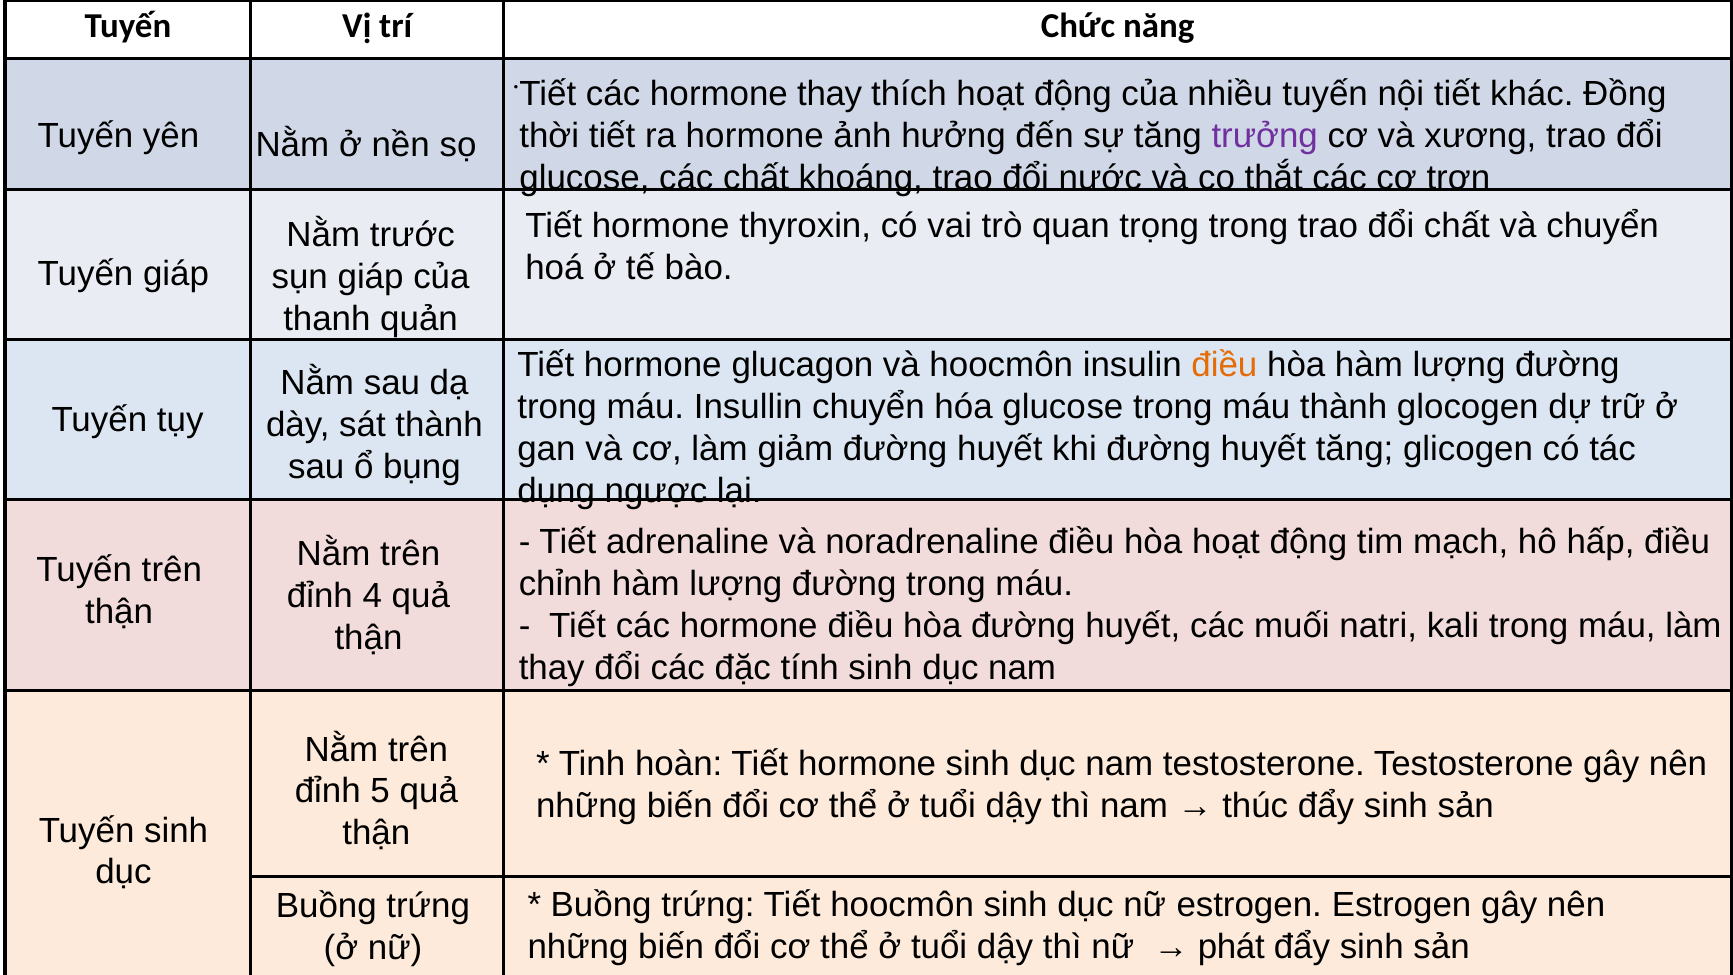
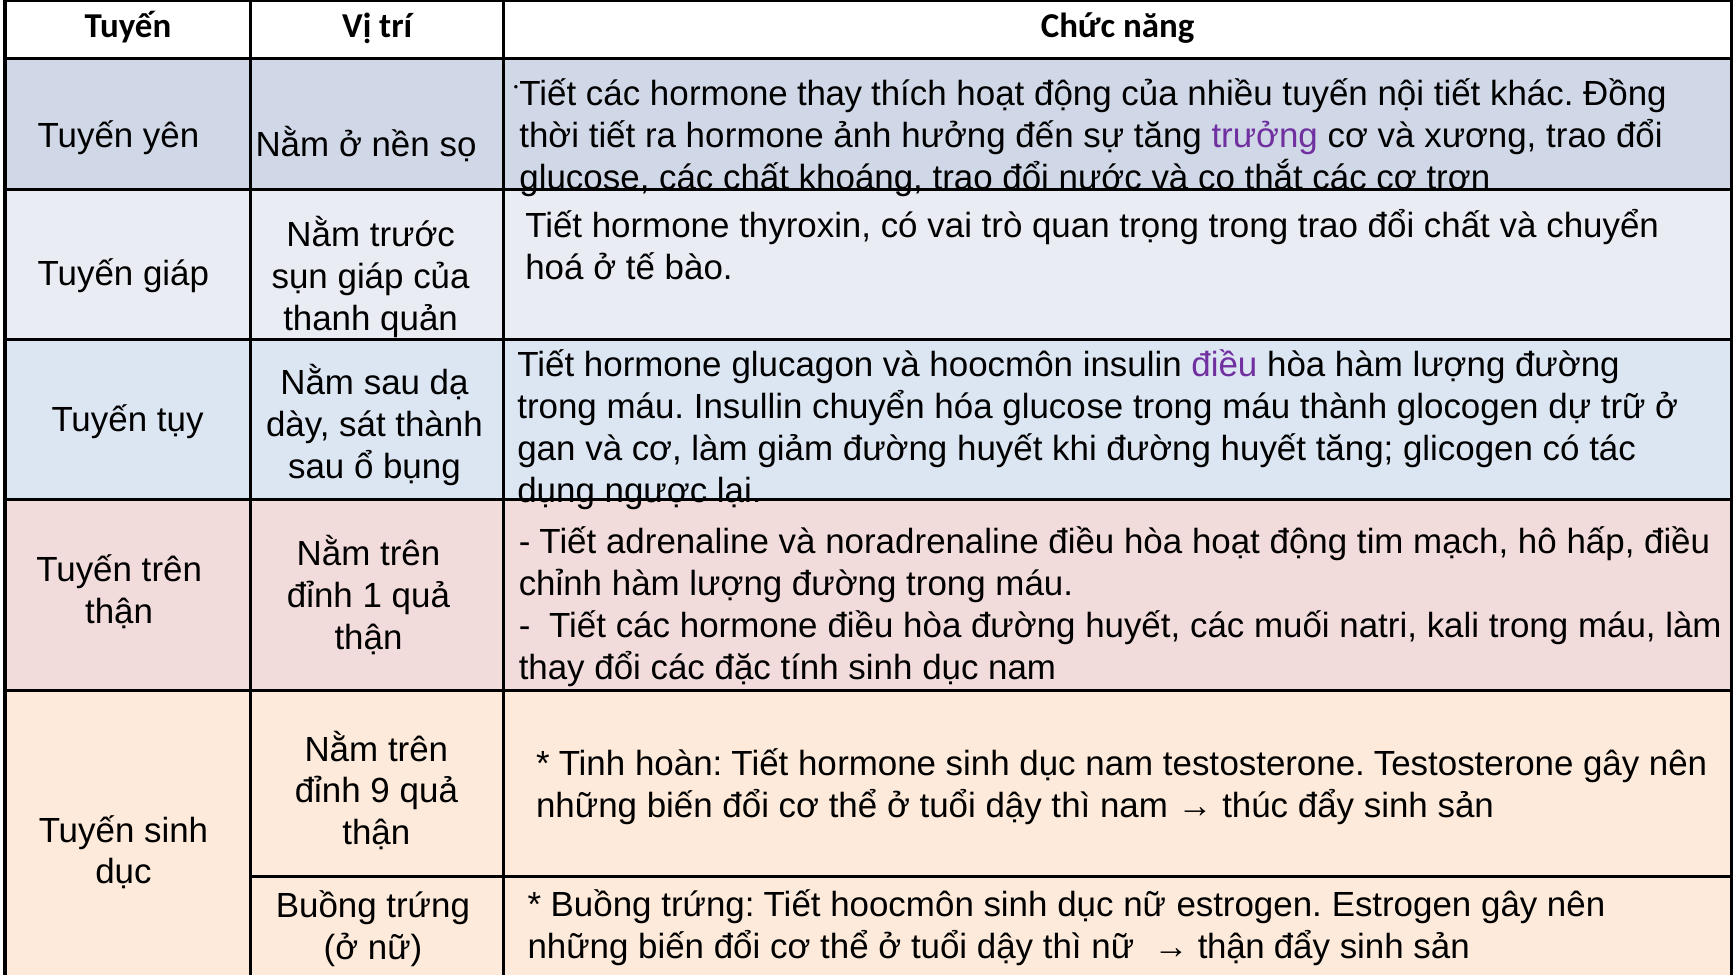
điều at (1224, 365) colour: orange -> purple
4: 4 -> 1
5: 5 -> 9
phát at (1231, 947): phát -> thận
